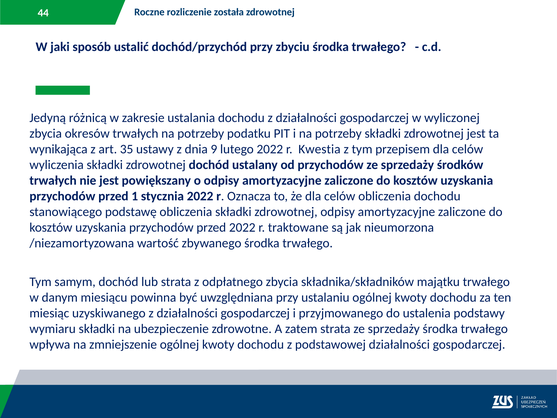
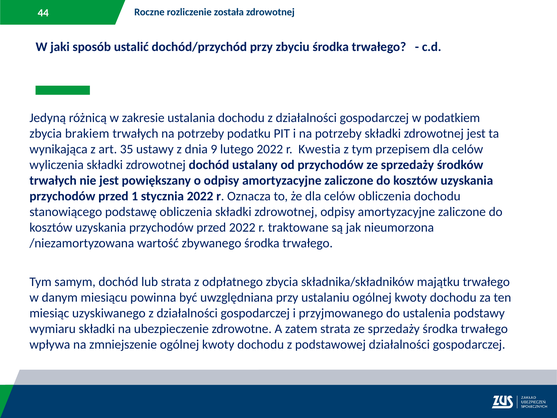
wyliczonej: wyliczonej -> podatkiem
okresów: okresów -> brakiem
